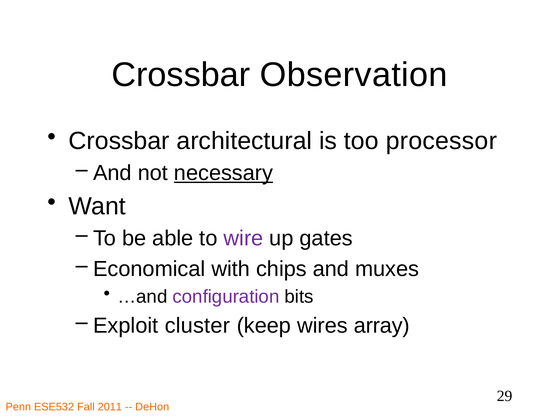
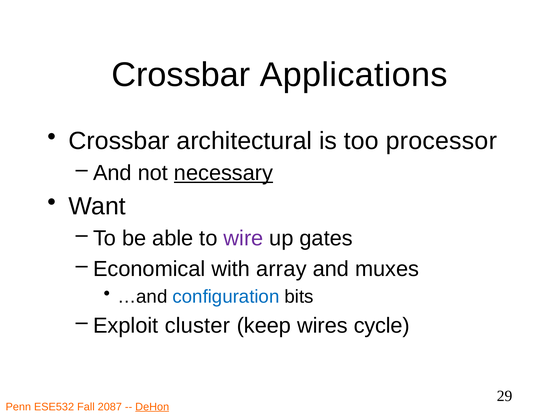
Observation: Observation -> Applications
chips: chips -> array
configuration colour: purple -> blue
array: array -> cycle
2011: 2011 -> 2087
DeHon underline: none -> present
